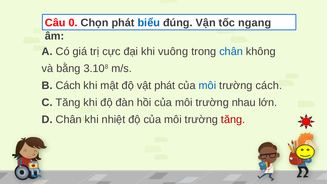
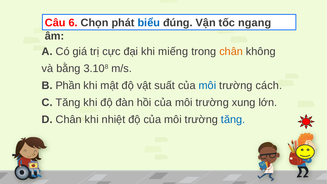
0: 0 -> 6
vuông: vuông -> miếng
chân at (231, 51) colour: blue -> orange
B Cách: Cách -> Phần
vật phát: phát -> suất
nhau: nhau -> xung
tăng at (233, 119) colour: red -> blue
